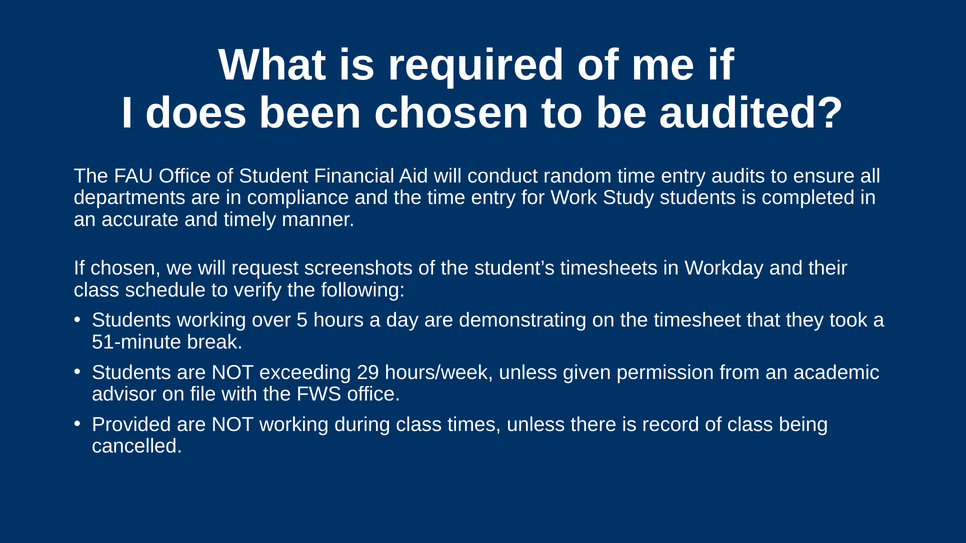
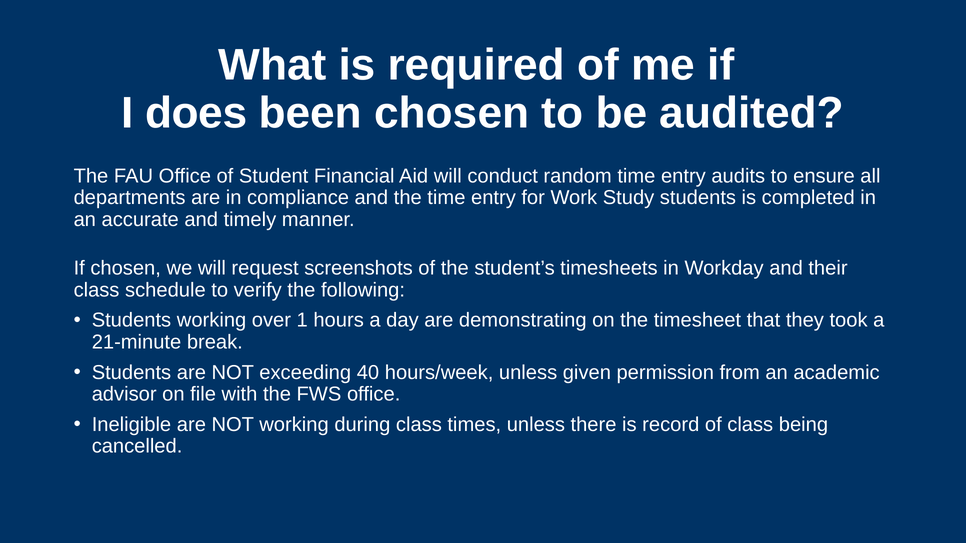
5: 5 -> 1
51-minute: 51-minute -> 21-minute
29: 29 -> 40
Provided: Provided -> Ineligible
